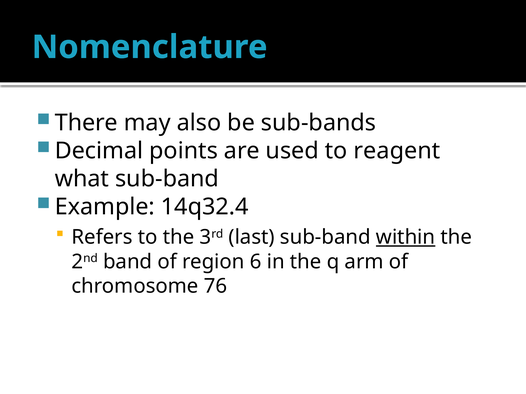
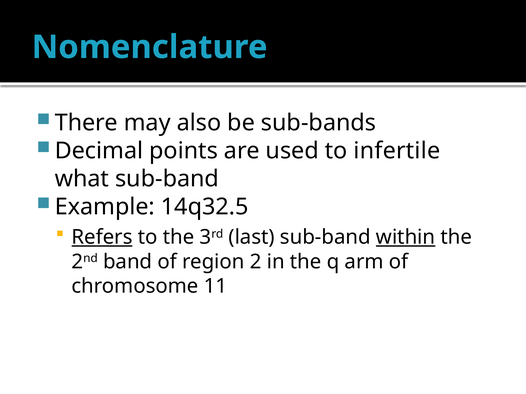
reagent: reagent -> infertile
14q32.4: 14q32.4 -> 14q32.5
Refers underline: none -> present
6: 6 -> 2
76: 76 -> 11
